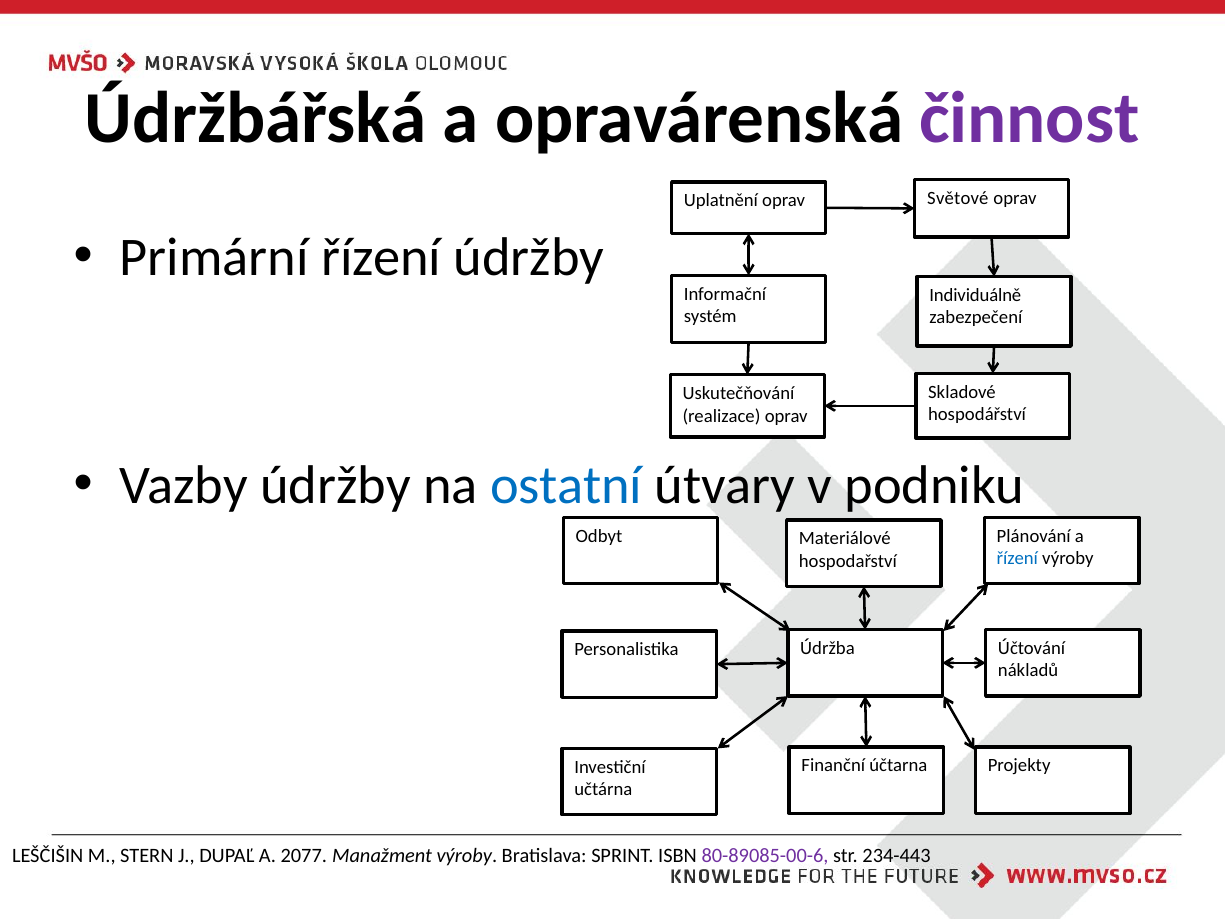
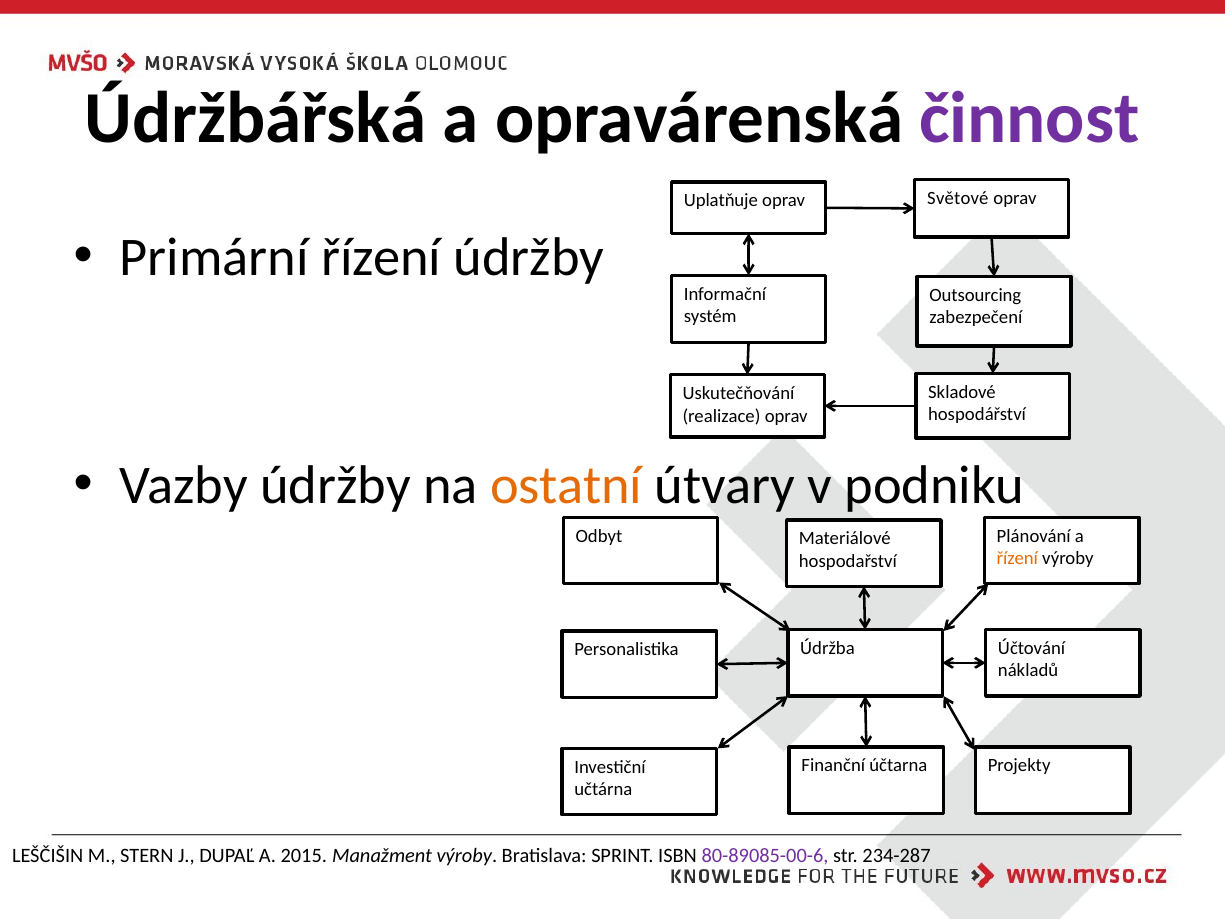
Uplatnění: Uplatnění -> Uplatňuje
Individuálně: Individuálně -> Outsourcing
ostatní colour: blue -> orange
řízení at (1017, 558) colour: blue -> orange
2077: 2077 -> 2015
234-443: 234-443 -> 234-287
